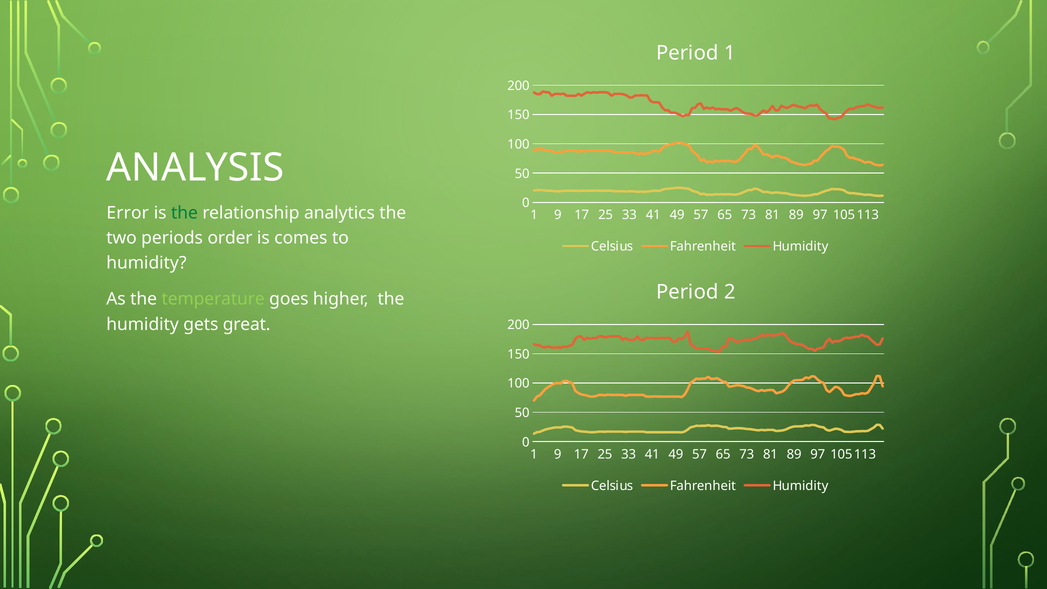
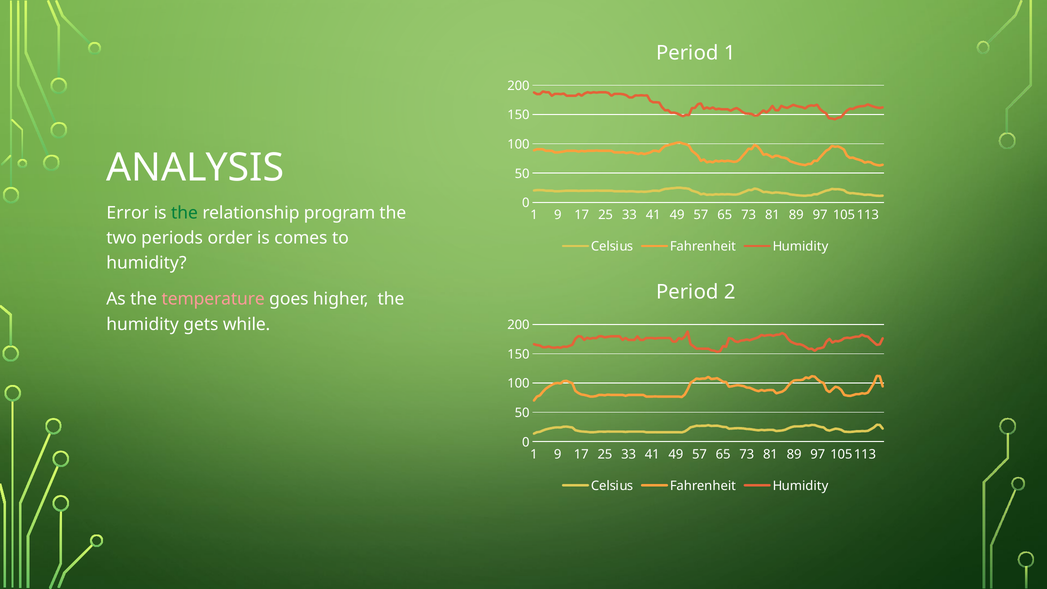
analytics: analytics -> program
temperature colour: light green -> pink
great: great -> while
